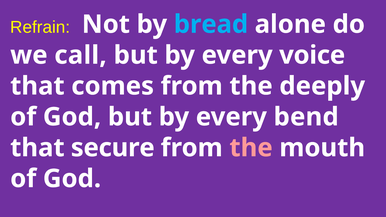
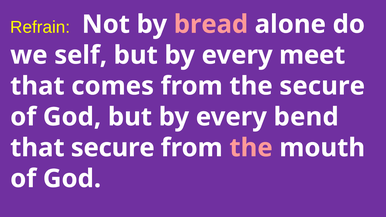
bread colour: light blue -> pink
call: call -> self
voice: voice -> meet
the deeply: deeply -> secure
